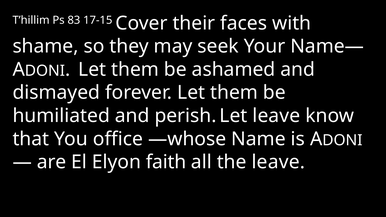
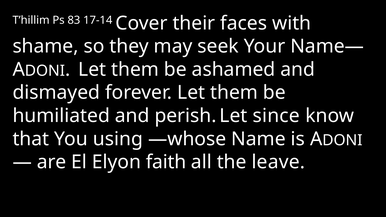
17-15: 17-15 -> 17-14
Let leave: leave -> since
office: office -> using
